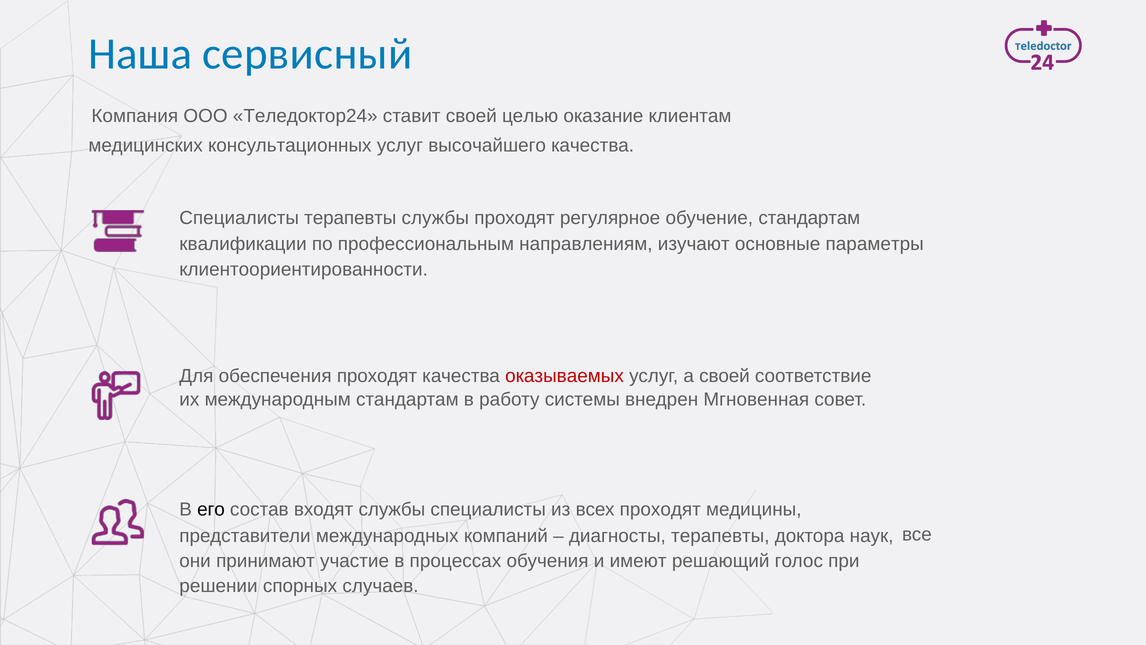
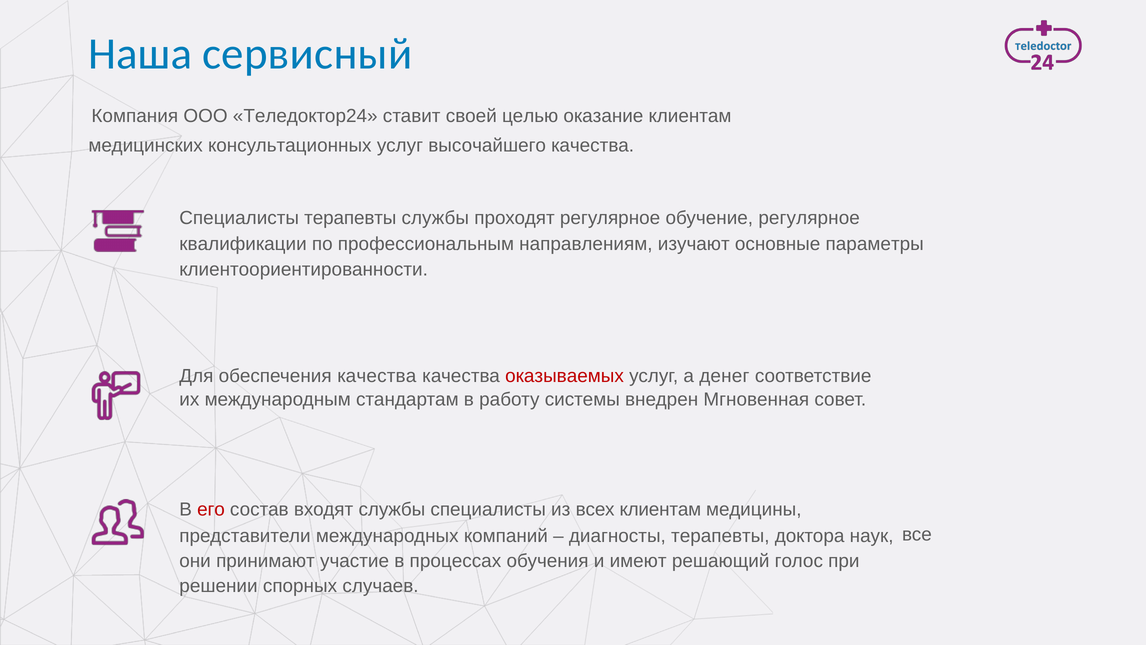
обучение стандартам: стандартам -> регулярное
обеспечения проходят: проходят -> качества
а своей: своей -> денег
его colour: black -> red
всех проходят: проходят -> клиентам
